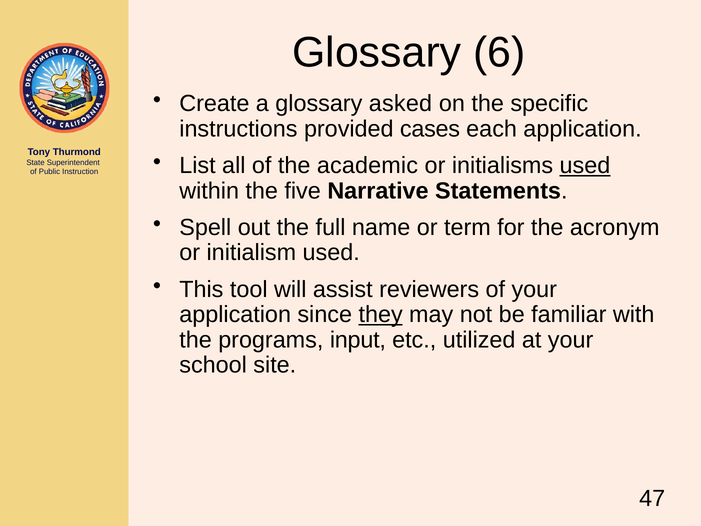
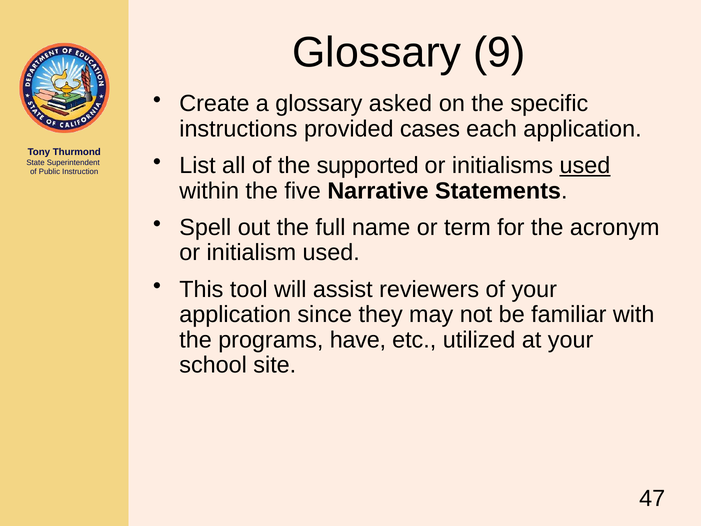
6: 6 -> 9
academic: academic -> supported
they underline: present -> none
input: input -> have
